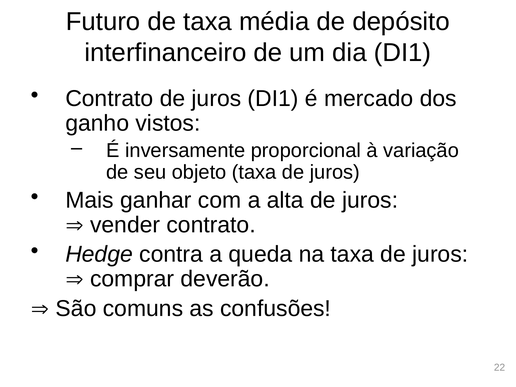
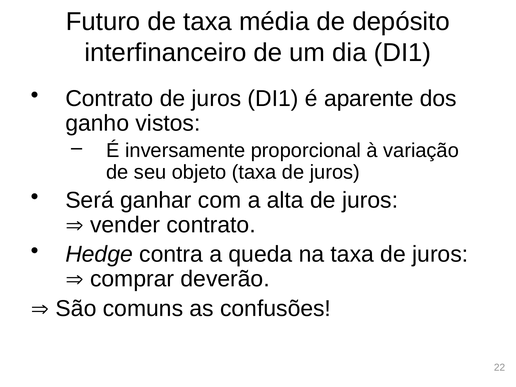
mercado: mercado -> aparente
Mais: Mais -> Será
